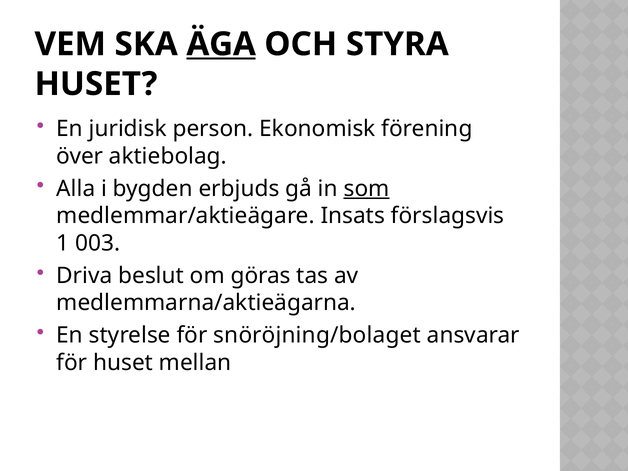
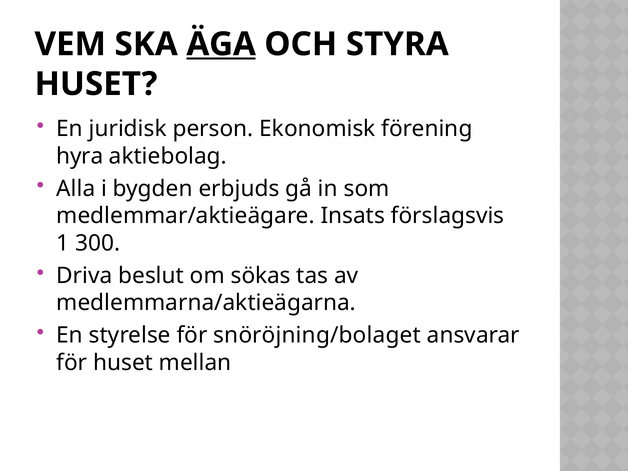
över: över -> hyra
som underline: present -> none
003: 003 -> 300
göras: göras -> sökas
